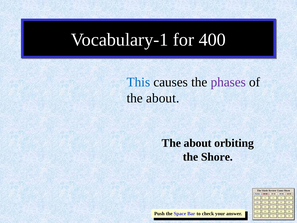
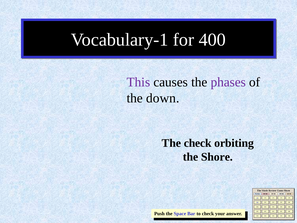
This colour: blue -> purple
about at (163, 98): about -> down
about at (198, 143): about -> check
